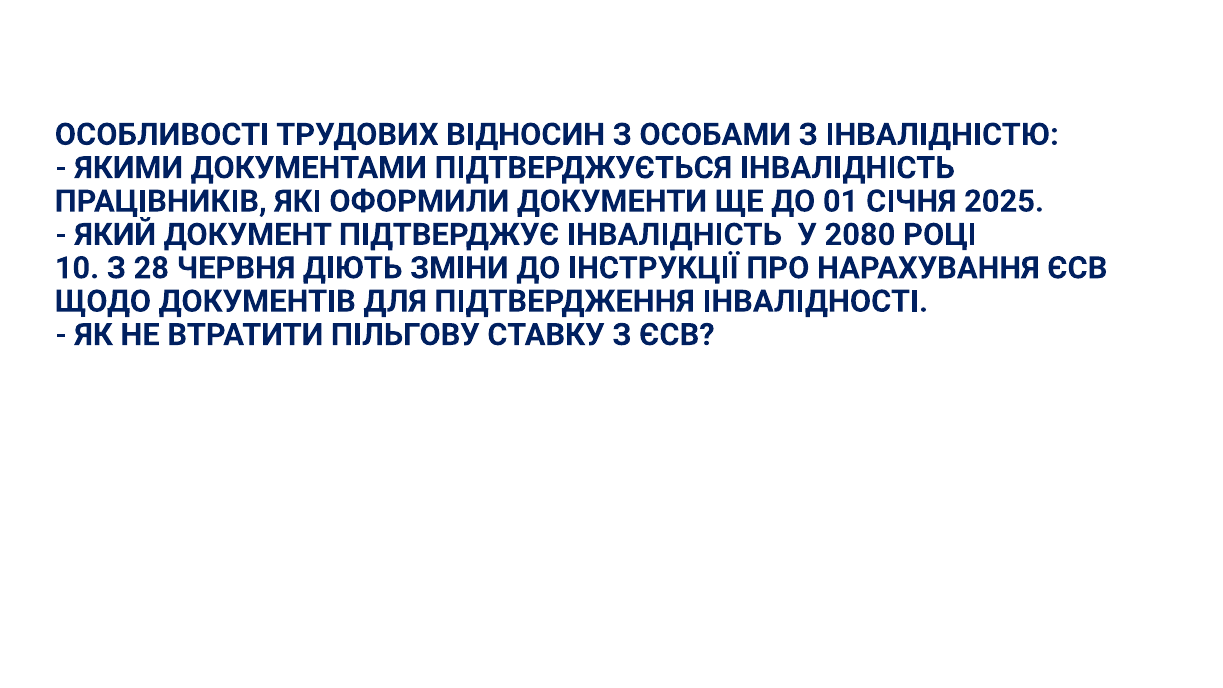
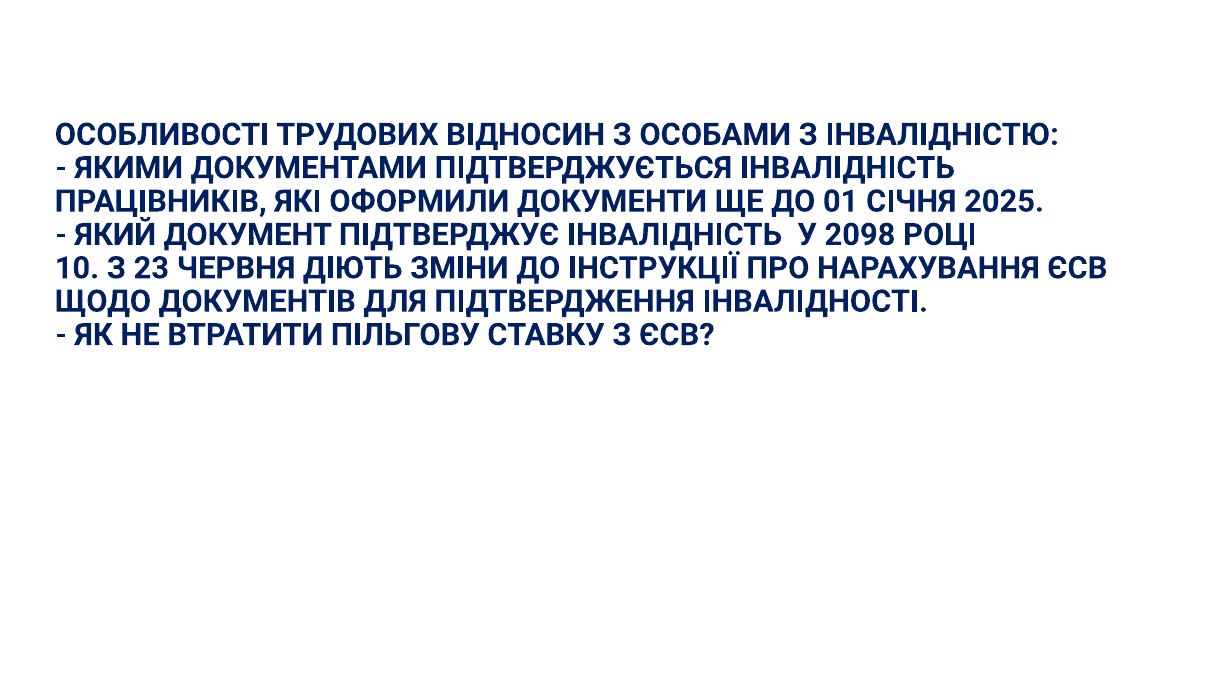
2080: 2080 -> 2098
28: 28 -> 23
